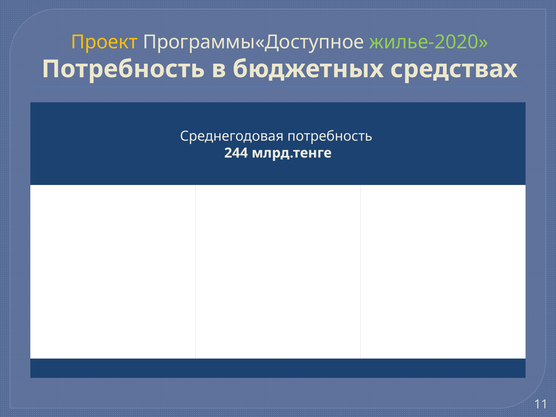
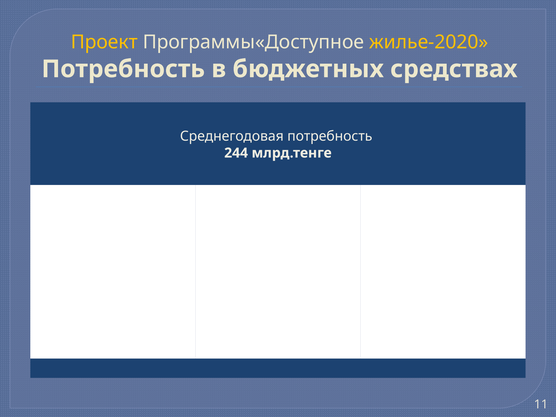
жилье-2020 colour: light green -> yellow
